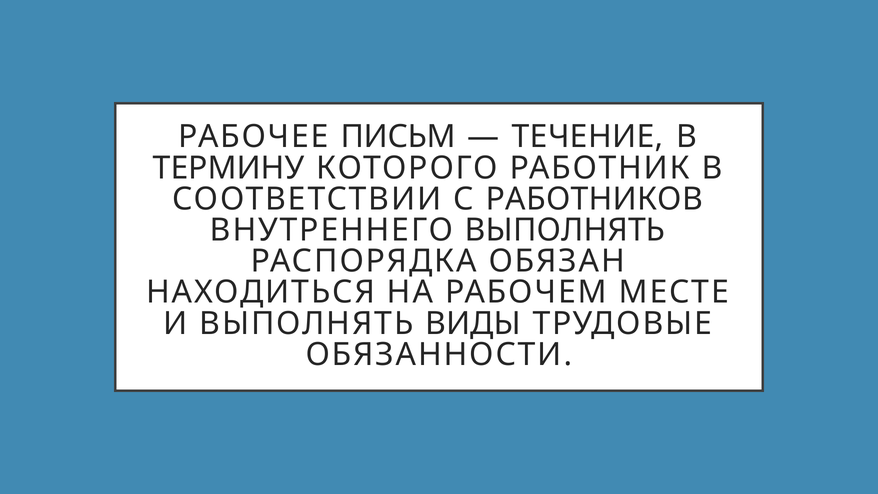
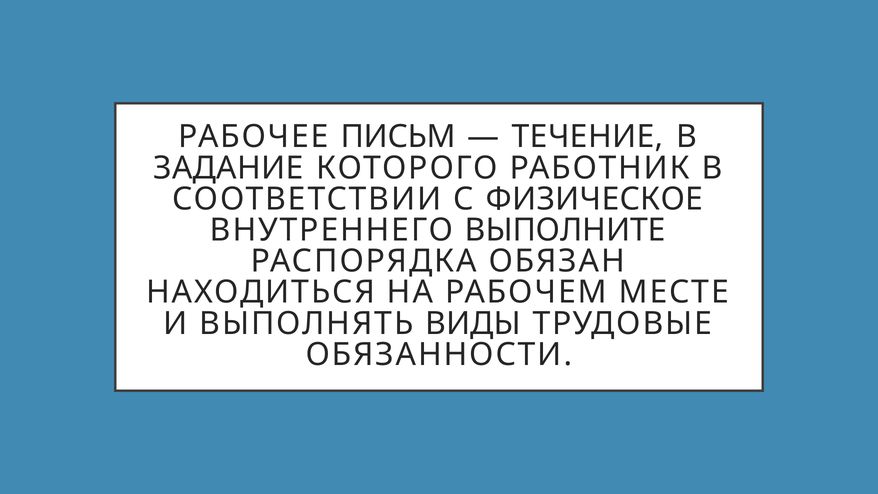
ТЕРМИНУ: ТЕРМИНУ -> ЗАДАНИЕ
РАБОТНИКОВ: РАБОТНИКОВ -> ФИЗИЧЕСКОЕ
ВНУТРЕННЕГО ВЫПОЛНЯТЬ: ВЫПОЛНЯТЬ -> ВЫПОЛНИТЕ
